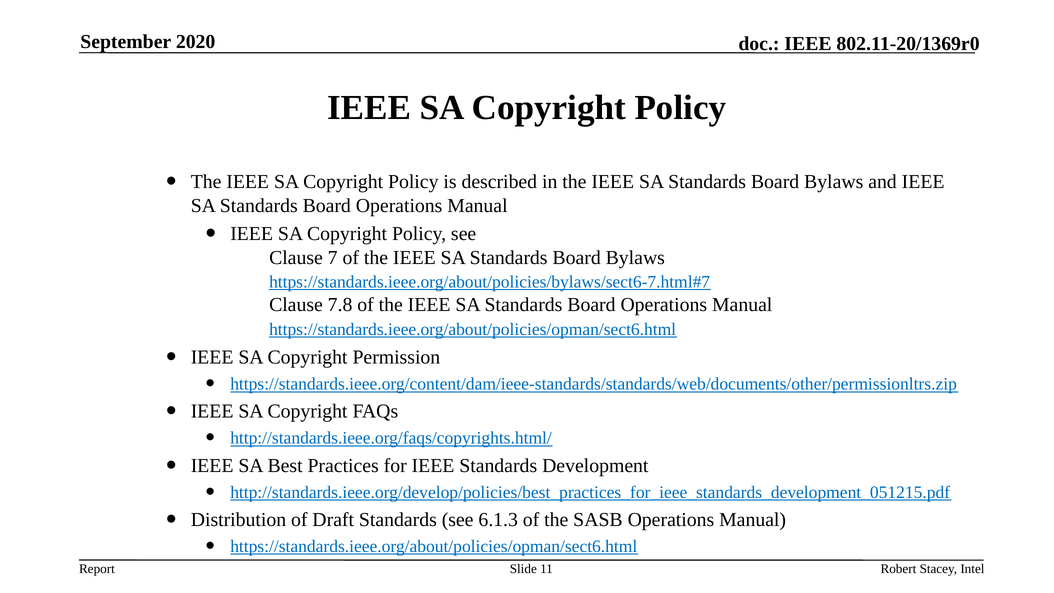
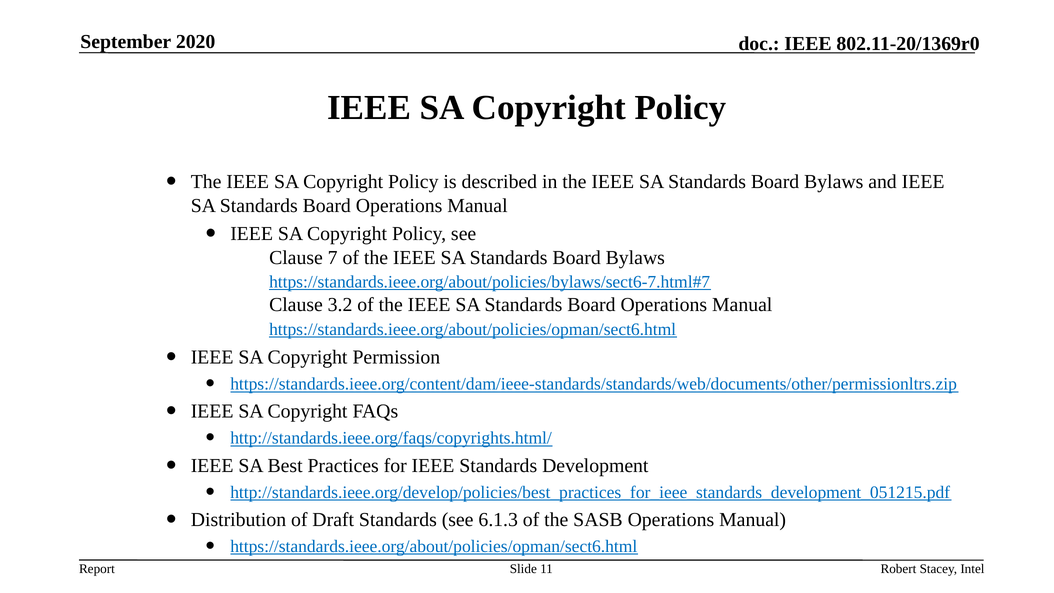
7.8: 7.8 -> 3.2
